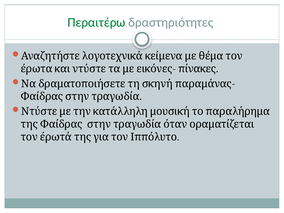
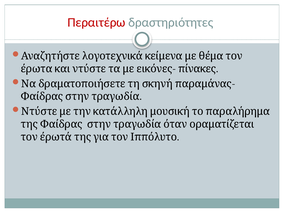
Περαιτέρω colour: green -> red
